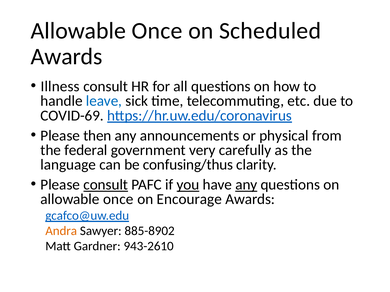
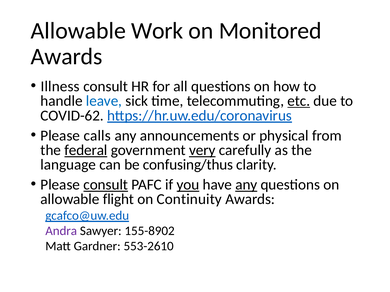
Once at (157, 31): Once -> Work
Scheduled: Scheduled -> Monitored
etc underline: none -> present
COVID-69: COVID-69 -> COVID-62
then: then -> calls
federal underline: none -> present
very underline: none -> present
once at (118, 200): once -> flight
Encourage: Encourage -> Continuity
Andra colour: orange -> purple
885-8902: 885-8902 -> 155-8902
943-2610: 943-2610 -> 553-2610
